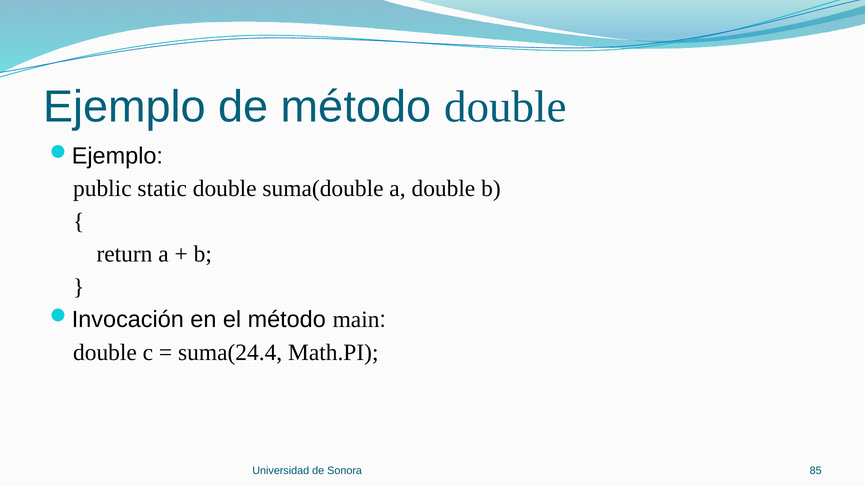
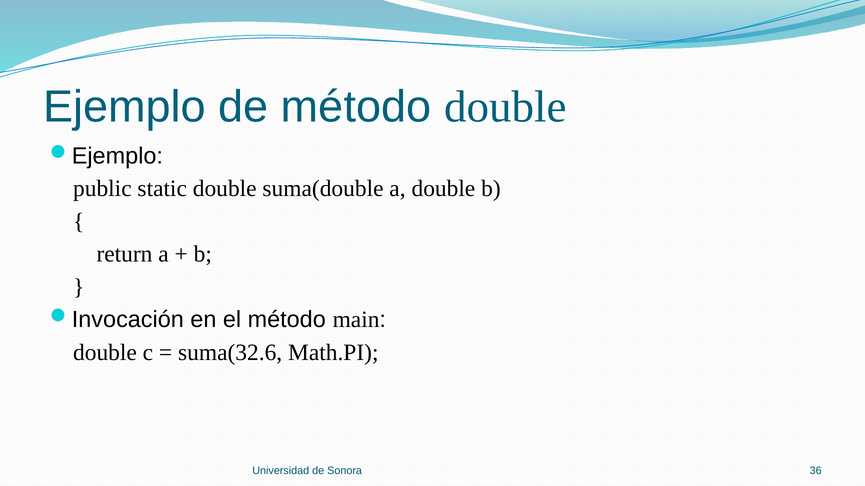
suma(24.4: suma(24.4 -> suma(32.6
85: 85 -> 36
